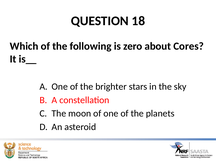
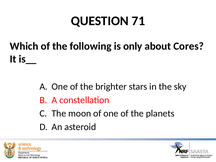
18: 18 -> 71
zero: zero -> only
